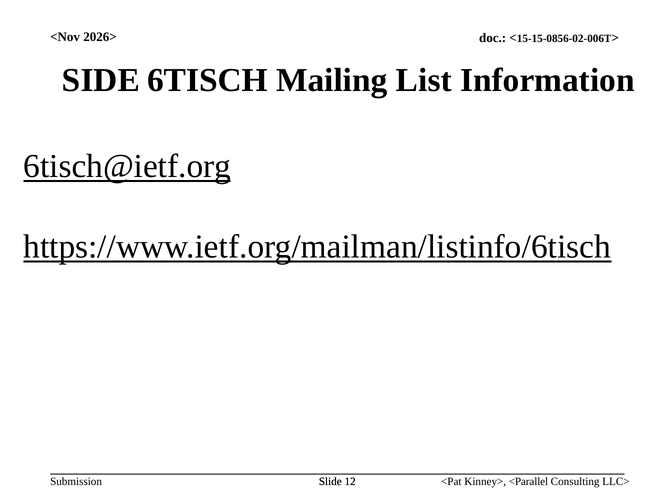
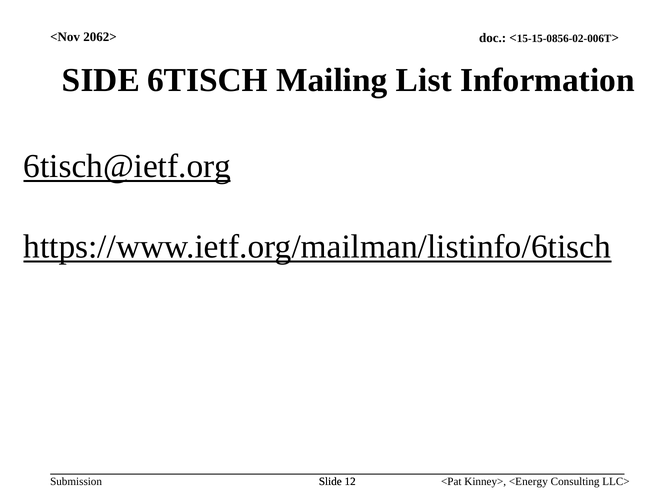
2026>: 2026> -> 2062>
<Parallel: <Parallel -> <Energy
